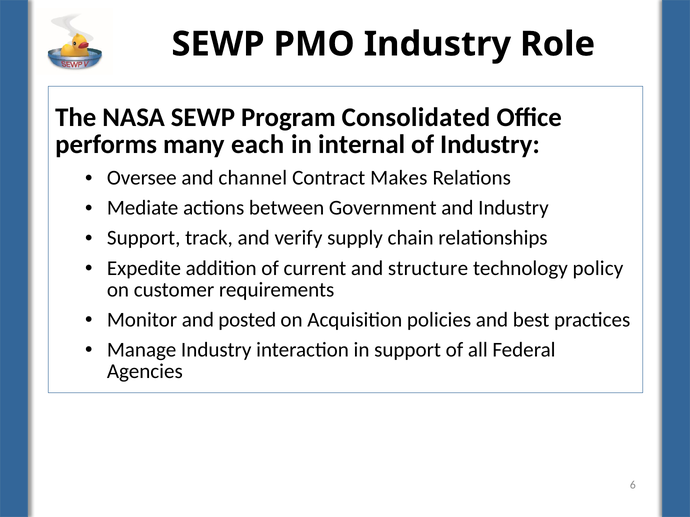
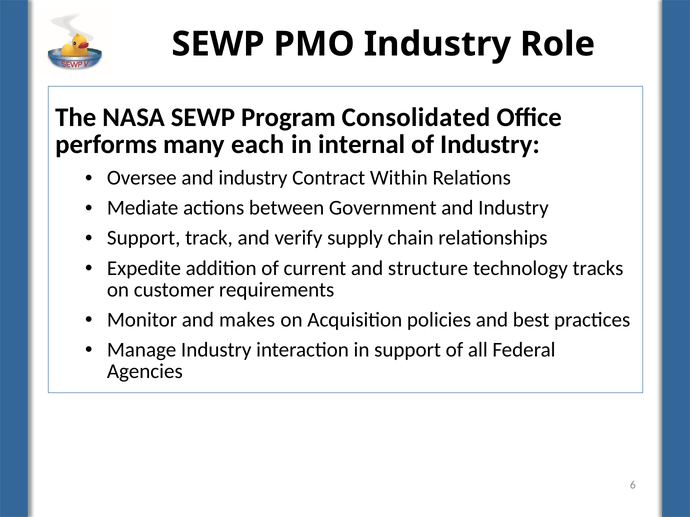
Oversee and channel: channel -> industry
Makes: Makes -> Within
policy: policy -> tracks
posted: posted -> makes
